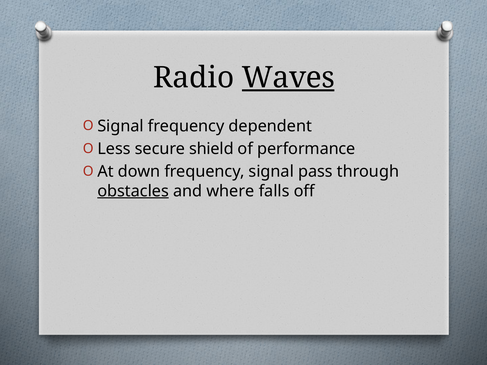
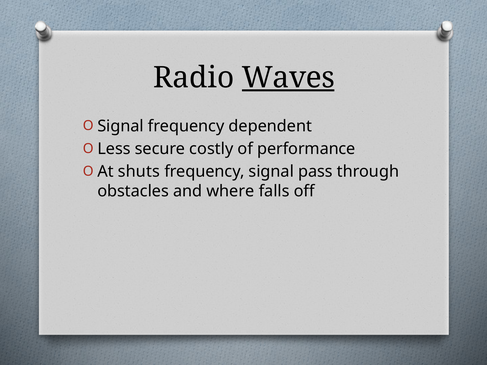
shield: shield -> costly
down: down -> shuts
obstacles underline: present -> none
